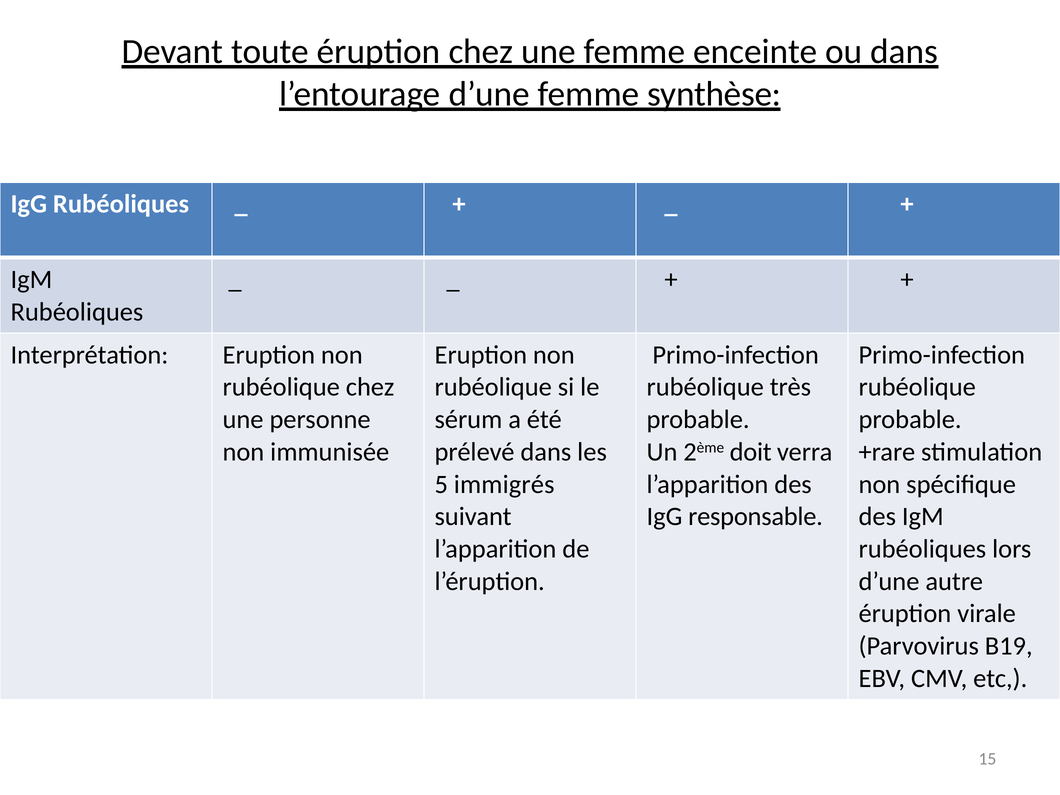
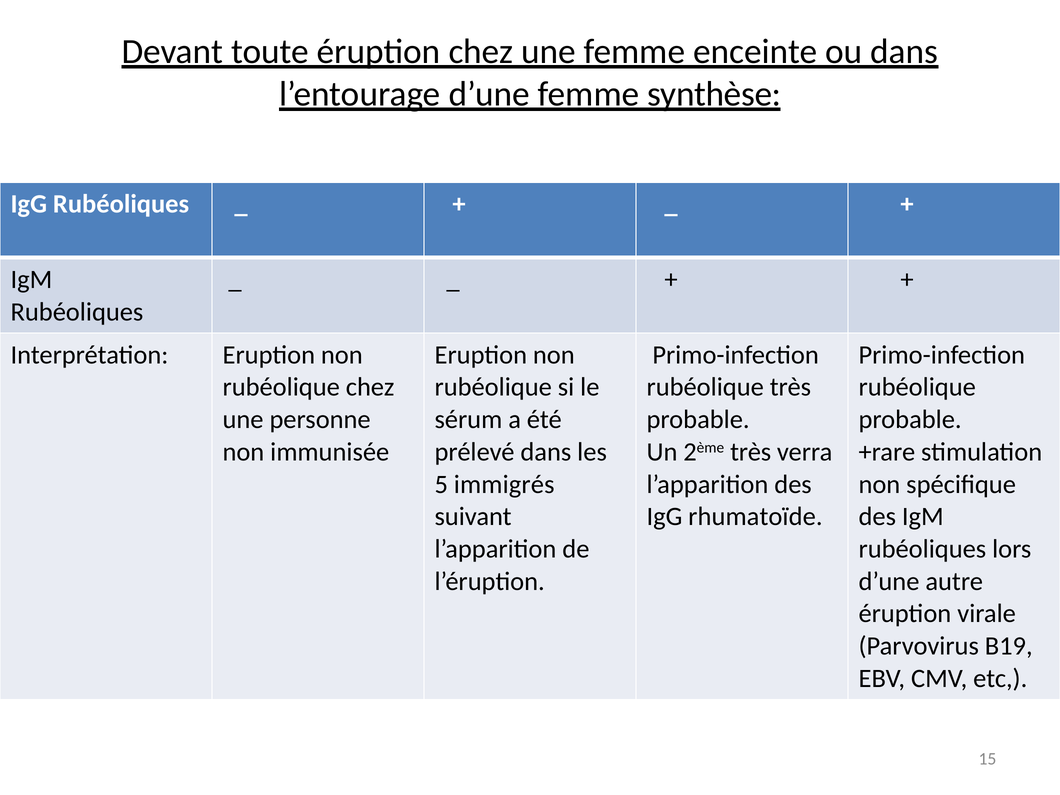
2ème doit: doit -> très
responsable: responsable -> rhumatoïde
